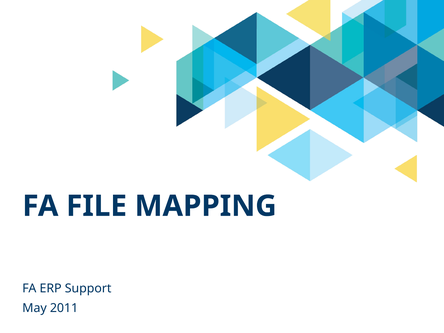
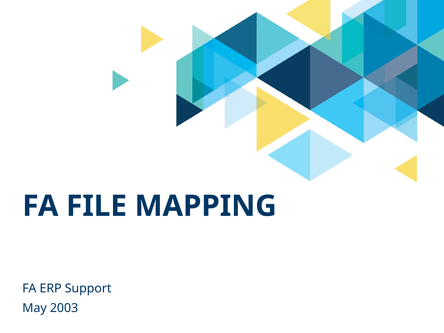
2011: 2011 -> 2003
